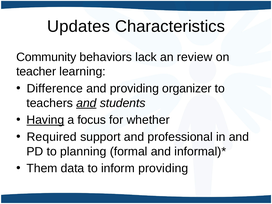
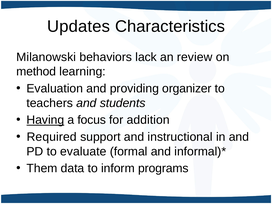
Community: Community -> Milanowski
teacher: teacher -> method
Difference: Difference -> Evaluation
and at (86, 103) underline: present -> none
whether: whether -> addition
professional: professional -> instructional
planning: planning -> evaluate
inform providing: providing -> programs
